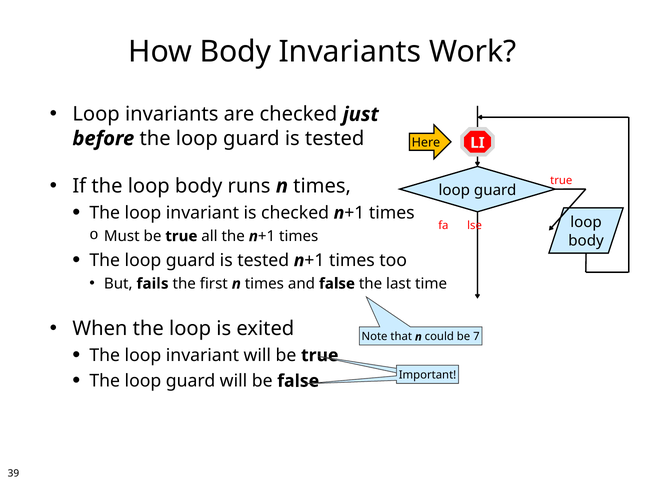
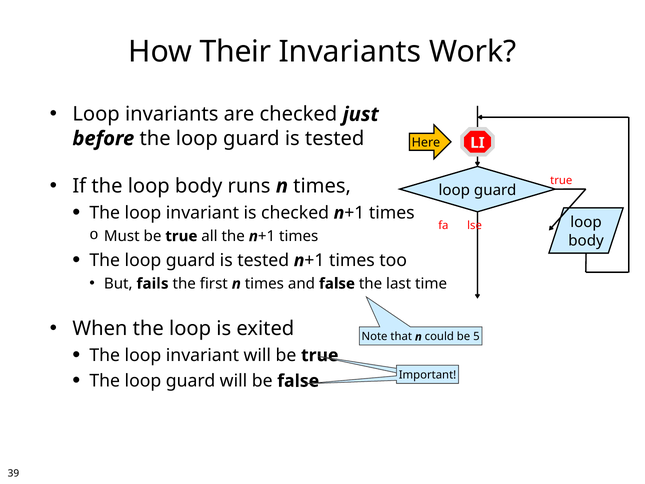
How Body: Body -> Their
7: 7 -> 5
